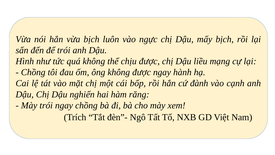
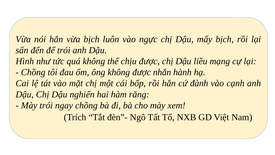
được ngay: ngay -> nhắn
